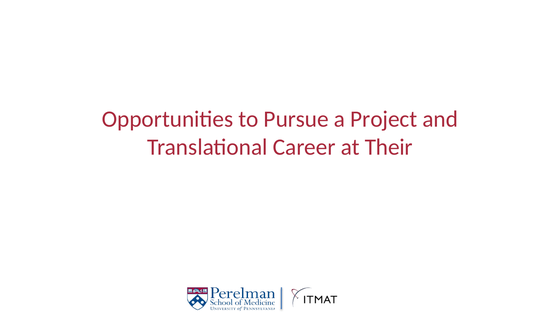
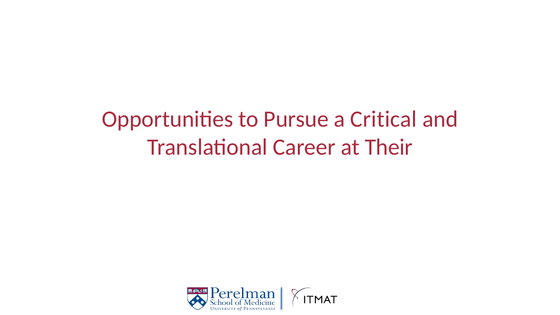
Project: Project -> Critical
